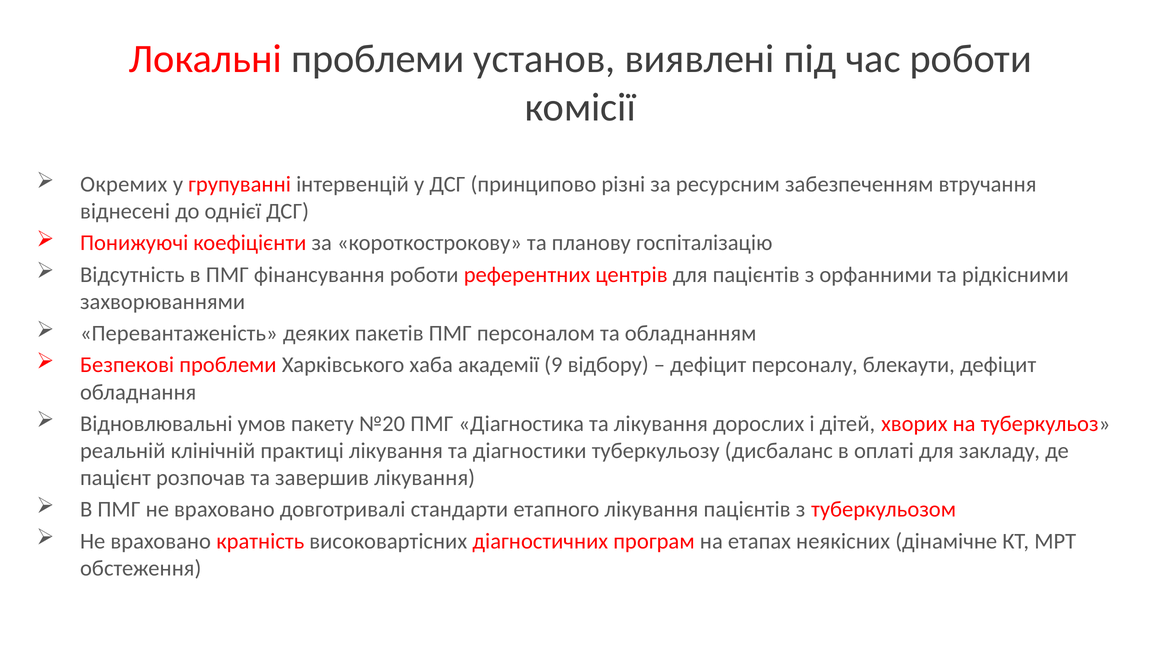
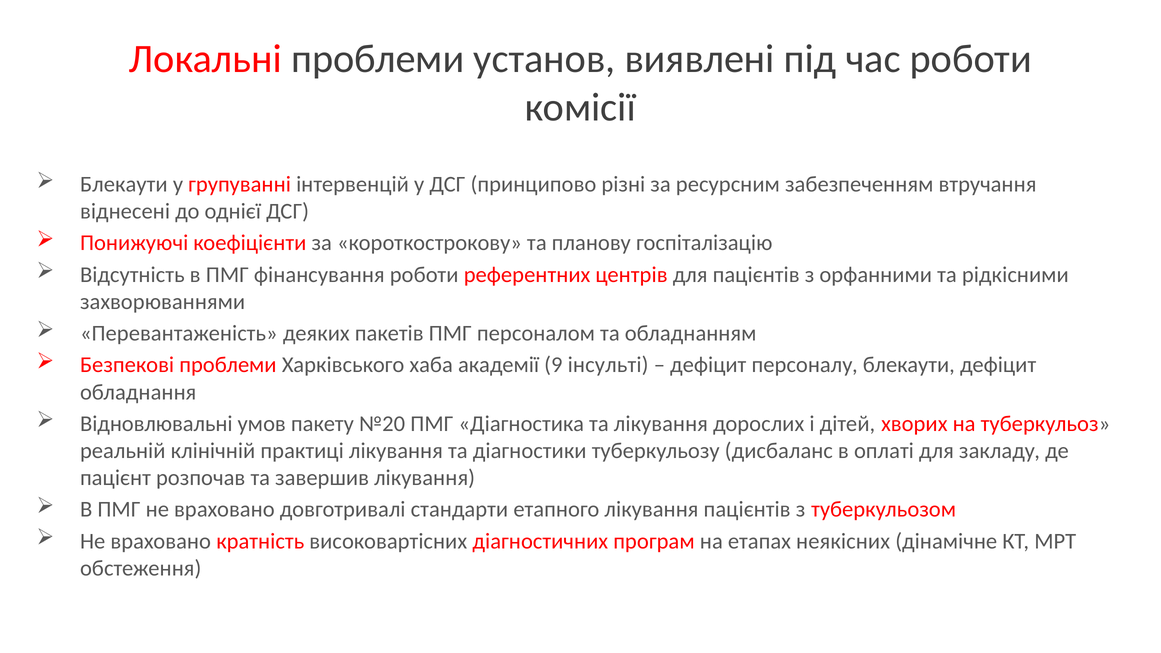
Окремих at (124, 184): Окремих -> Блекаути
відбору: відбору -> інсульті
